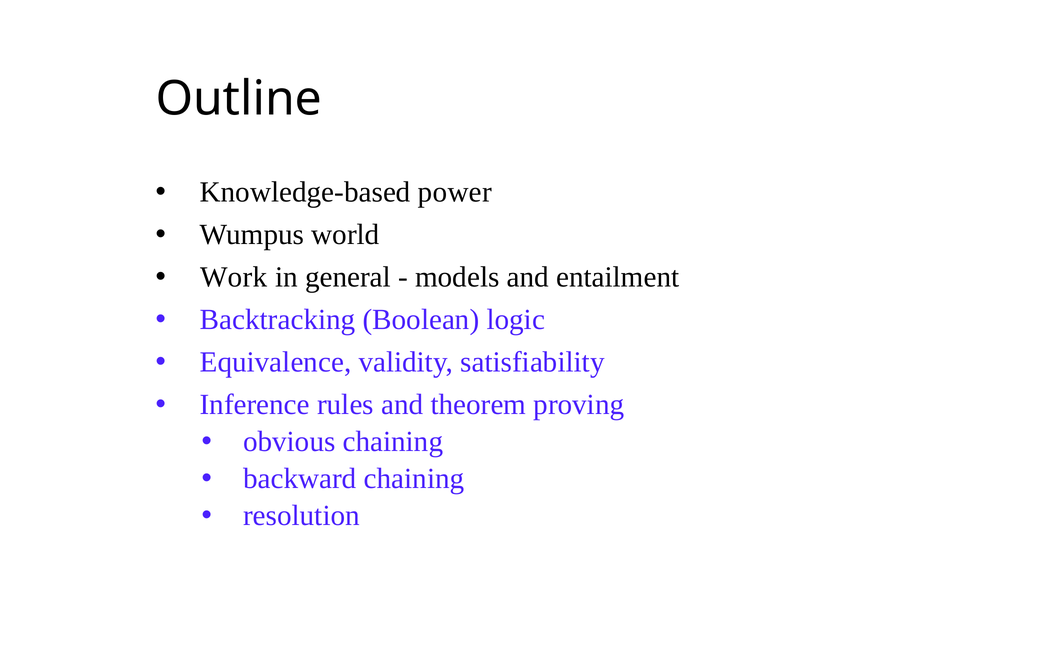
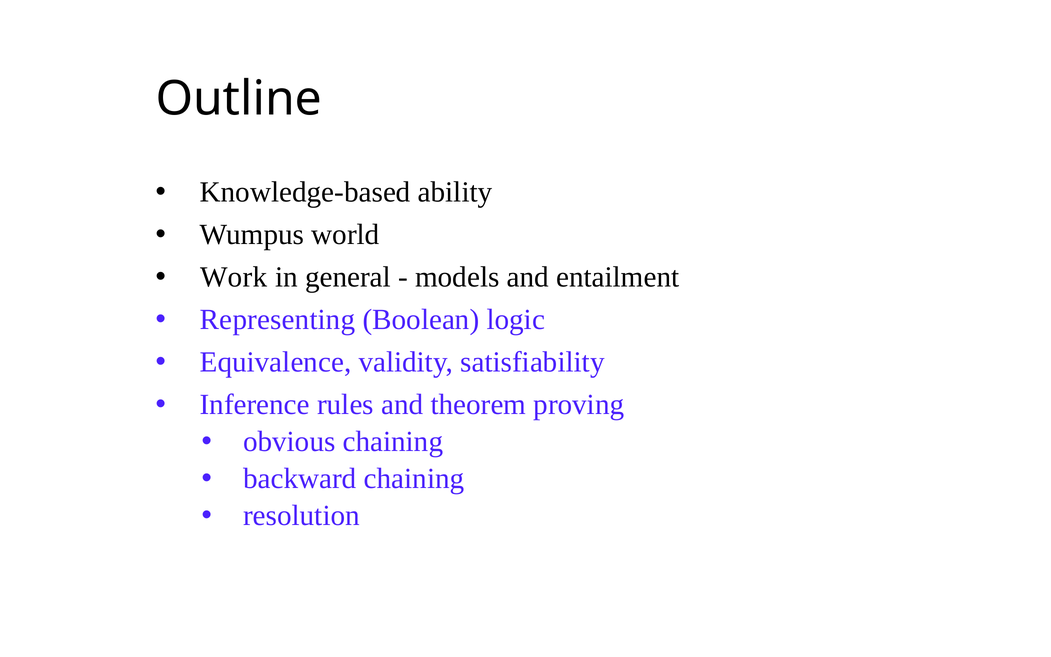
power: power -> ability
Backtracking: Backtracking -> Representing
